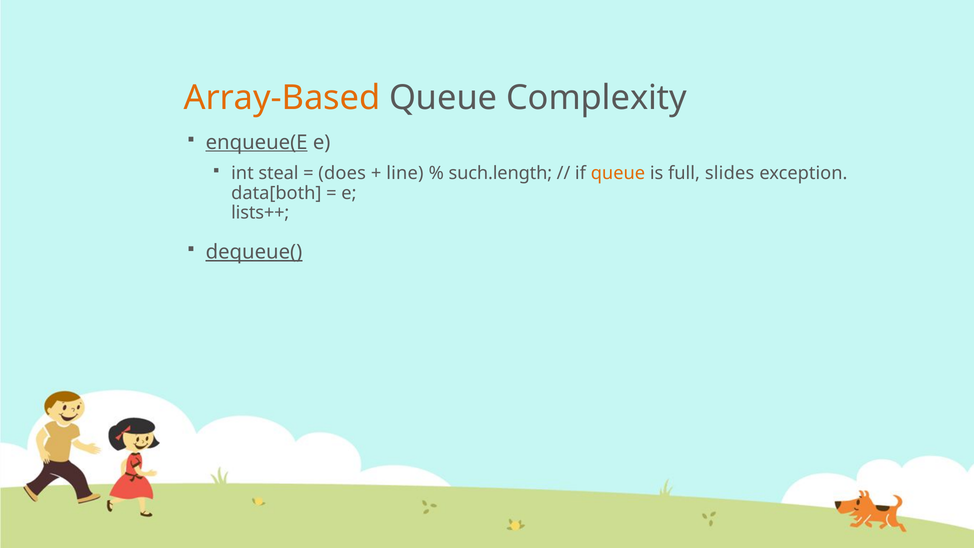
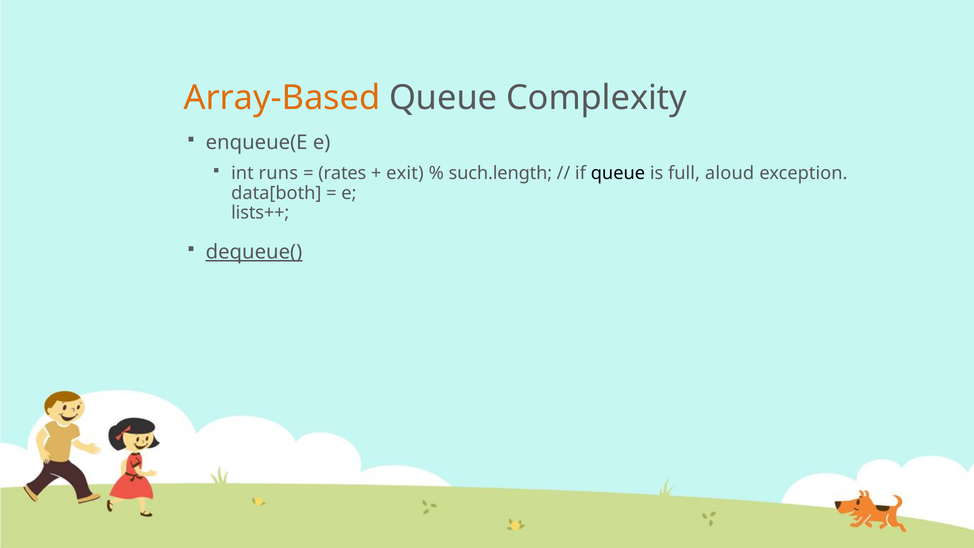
enqueue(E underline: present -> none
steal: steal -> runs
does: does -> rates
line: line -> exit
queue at (618, 173) colour: orange -> black
slides: slides -> aloud
